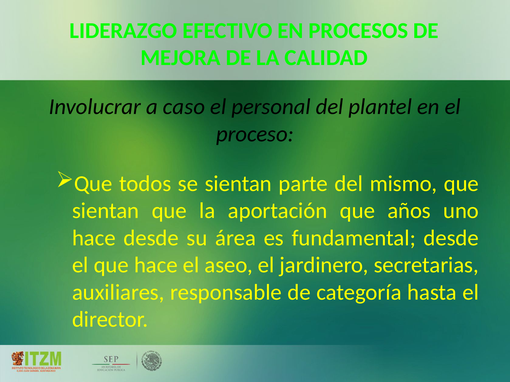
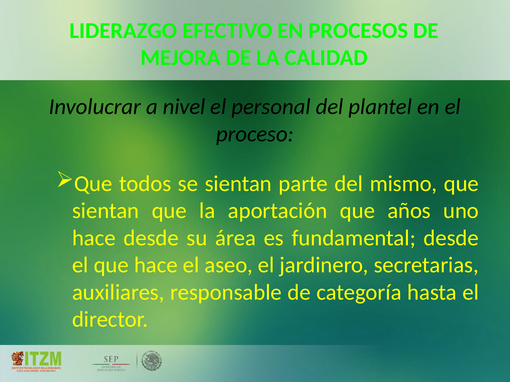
caso: caso -> nivel
